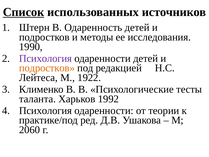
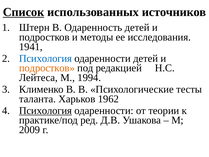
1990: 1990 -> 1941
Психология at (45, 58) colour: purple -> blue
1922: 1922 -> 1994
1992: 1992 -> 1962
Психология at (45, 110) underline: none -> present
2060: 2060 -> 2009
